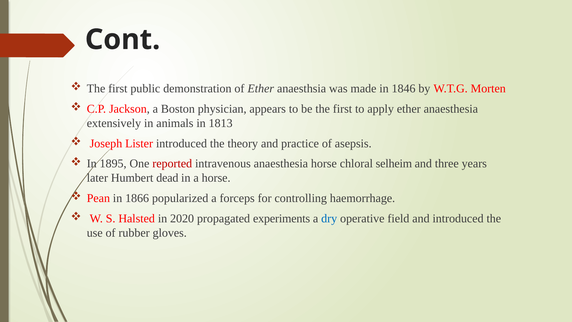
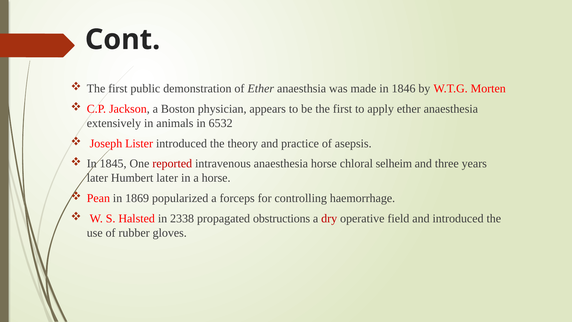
1813: 1813 -> 6532
1895: 1895 -> 1845
Humbert dead: dead -> later
1866: 1866 -> 1869
2020: 2020 -> 2338
experiments: experiments -> obstructions
dry colour: blue -> red
